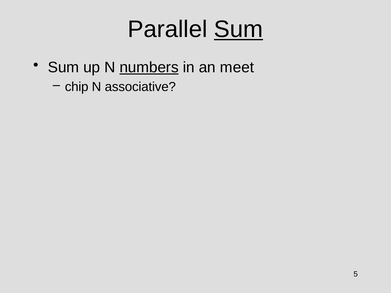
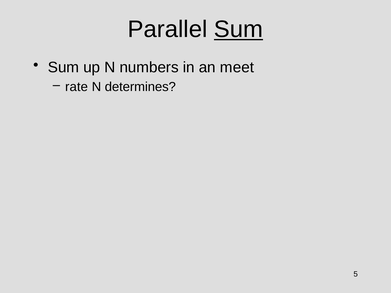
numbers underline: present -> none
chip: chip -> rate
associative: associative -> determines
